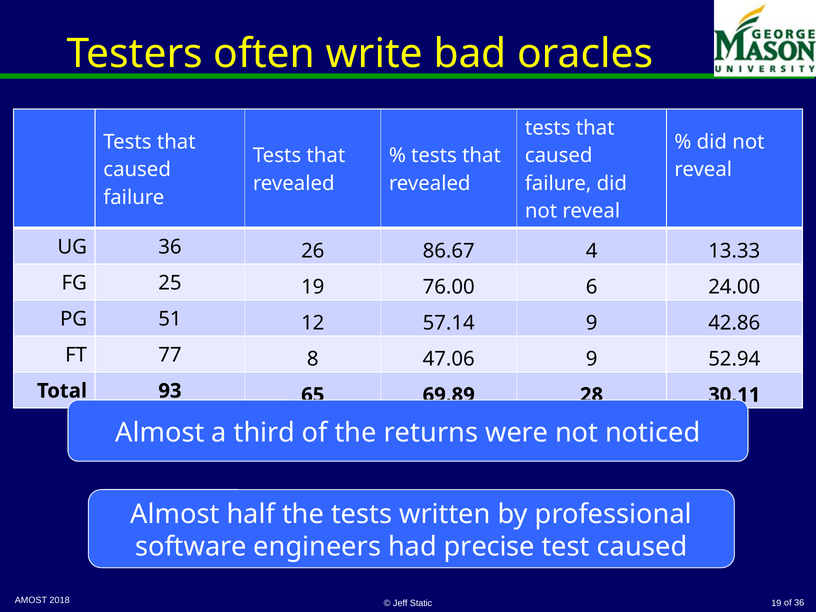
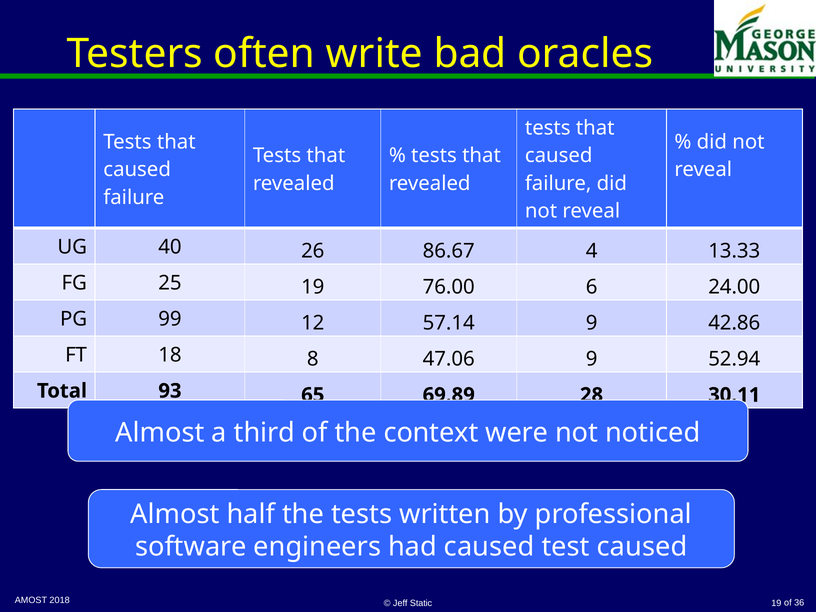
UG 36: 36 -> 40
51: 51 -> 99
77: 77 -> 18
returns: returns -> context
had precise: precise -> caused
